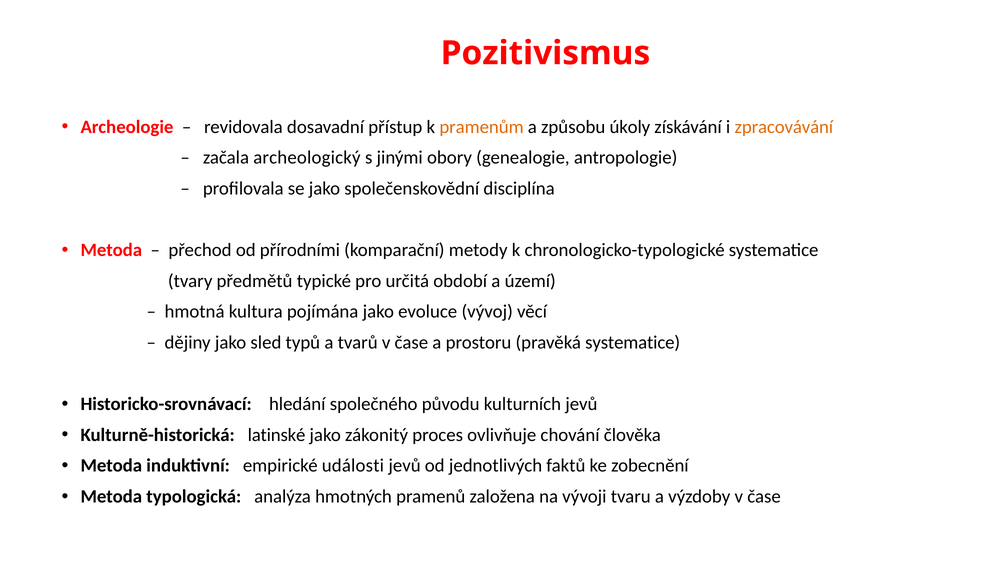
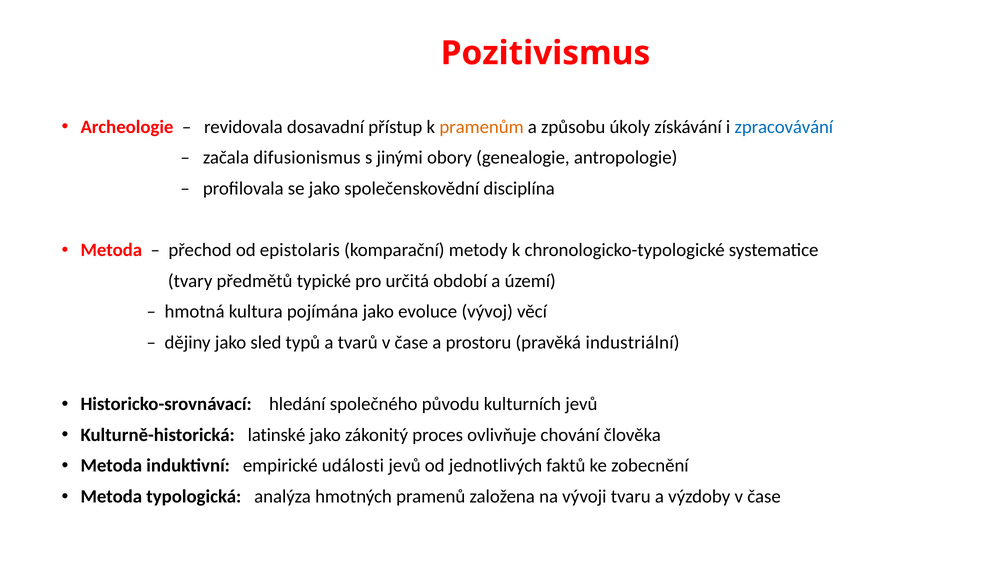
zpracovávání colour: orange -> blue
archeologický: archeologický -> difusionismus
přírodními: přírodními -> epistolaris
pravěká systematice: systematice -> industriální
